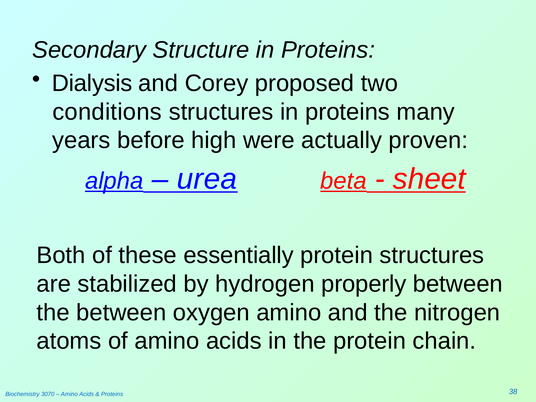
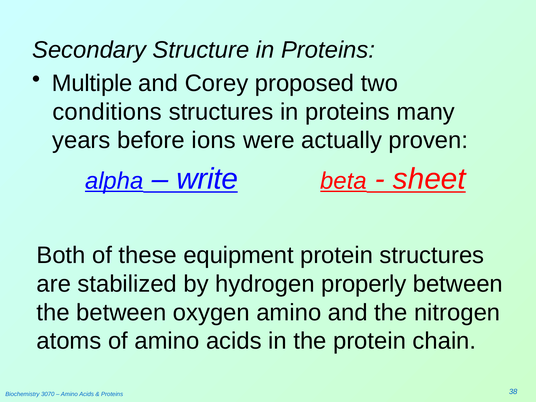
Dialysis: Dialysis -> Multiple
high: high -> ions
urea: urea -> write
essentially: essentially -> equipment
